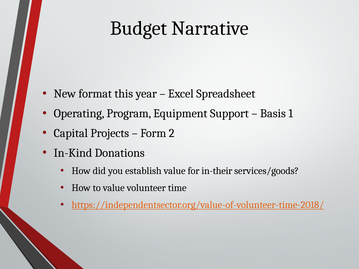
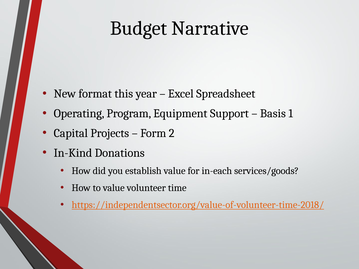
in-their: in-their -> in-each
